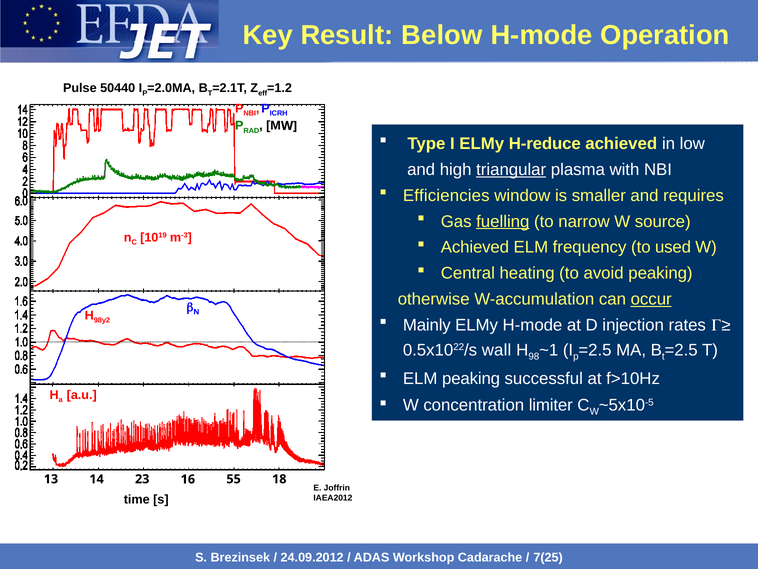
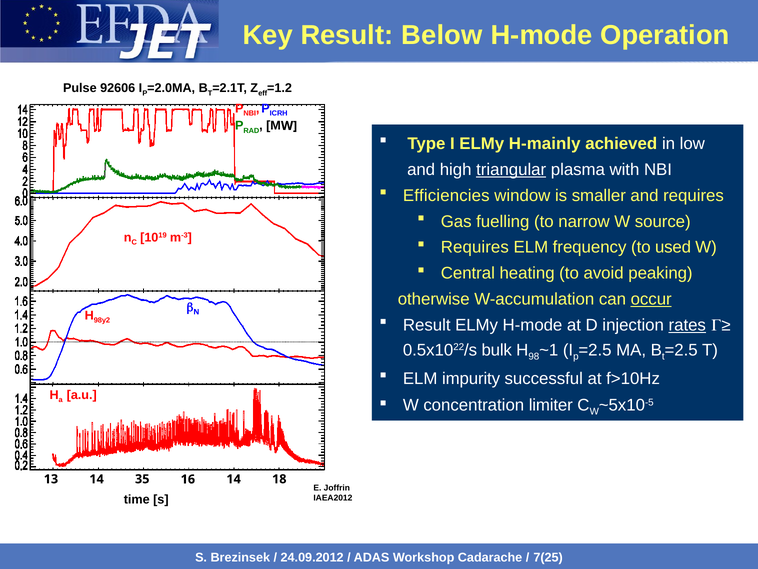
50440: 50440 -> 92606
H-reduce: H-reduce -> H-mainly
fuelling underline: present -> none
Achieved at (475, 247): Achieved -> Requires
Mainly at (427, 325): Mainly -> Result
rates underline: none -> present
wall: wall -> bulk
ELM peaking: peaking -> impurity
23: 23 -> 35
16 55: 55 -> 14
